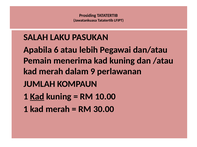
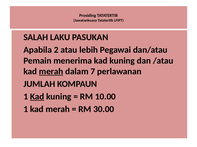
6: 6 -> 2
merah at (51, 72) underline: none -> present
9: 9 -> 7
